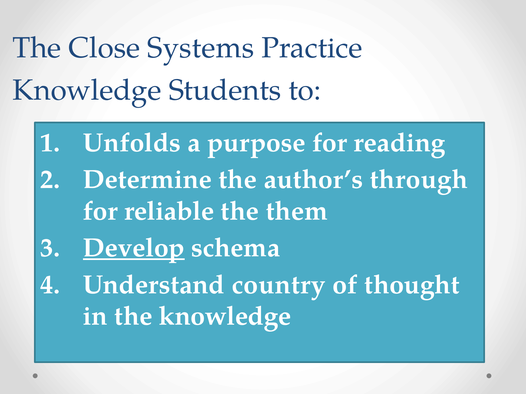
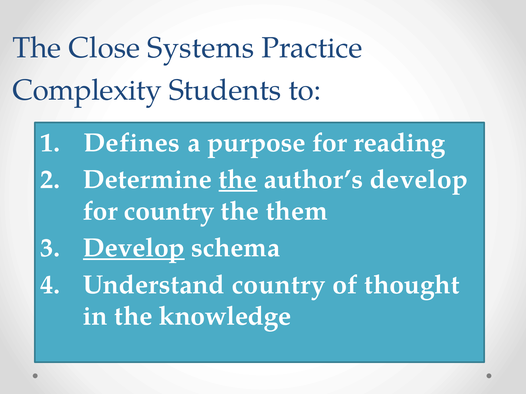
Knowledge at (87, 90): Knowledge -> Complexity
Unfolds: Unfolds -> Defines
the at (238, 180) underline: none -> present
author’s through: through -> develop
for reliable: reliable -> country
